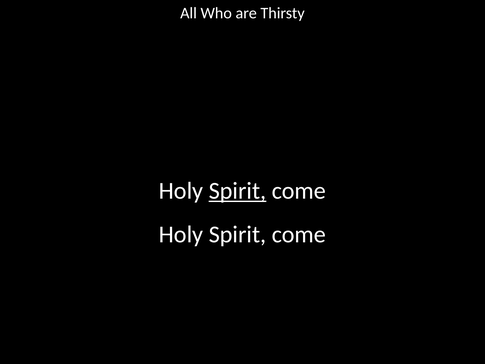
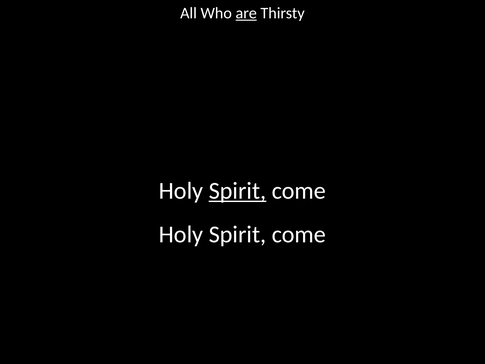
are underline: none -> present
